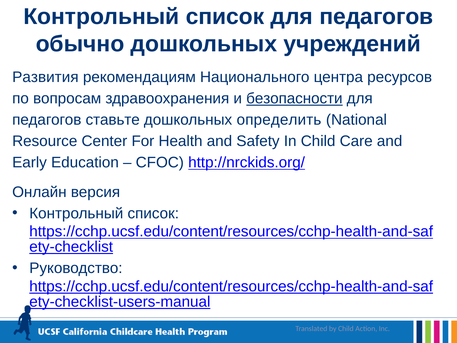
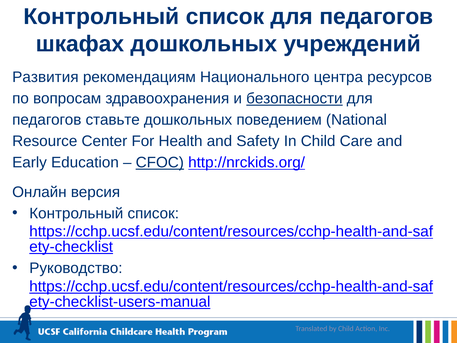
обычно: обычно -> шкафах
определить: определить -> поведением
CFOC underline: none -> present
